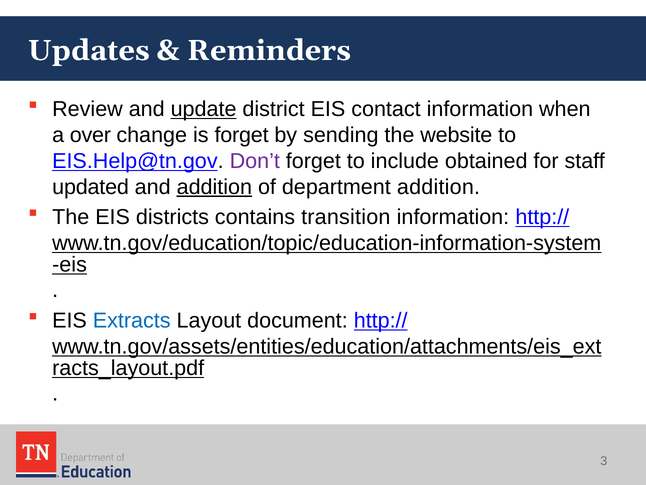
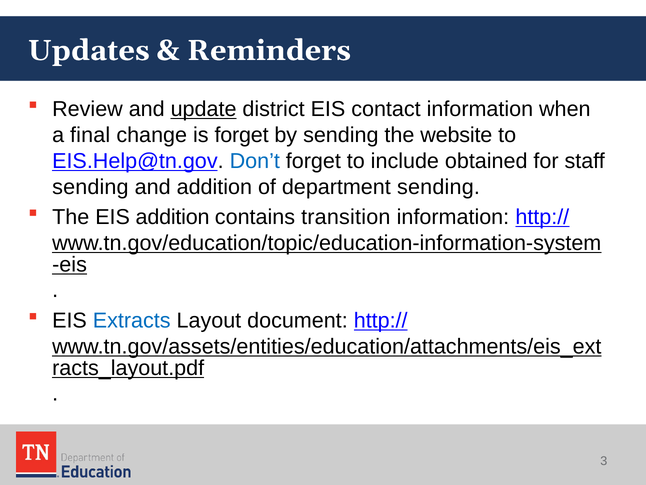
over: over -> final
Don’t colour: purple -> blue
updated at (91, 187): updated -> sending
addition at (214, 187) underline: present -> none
department addition: addition -> sending
EIS districts: districts -> addition
